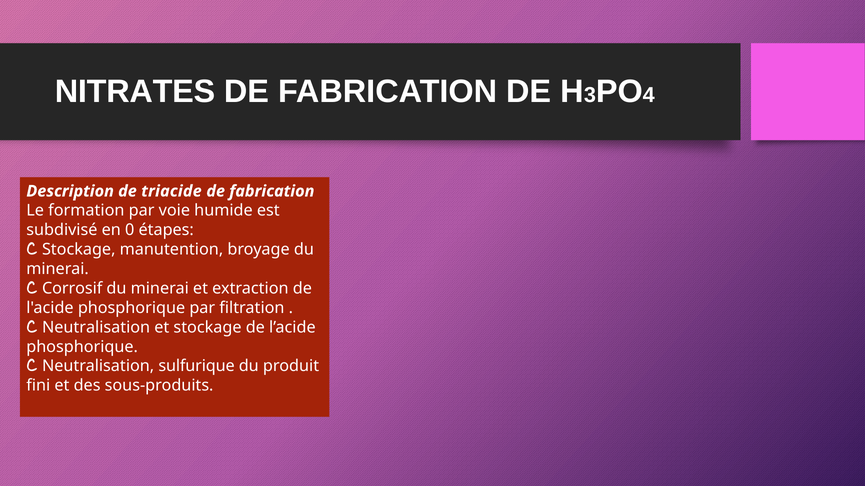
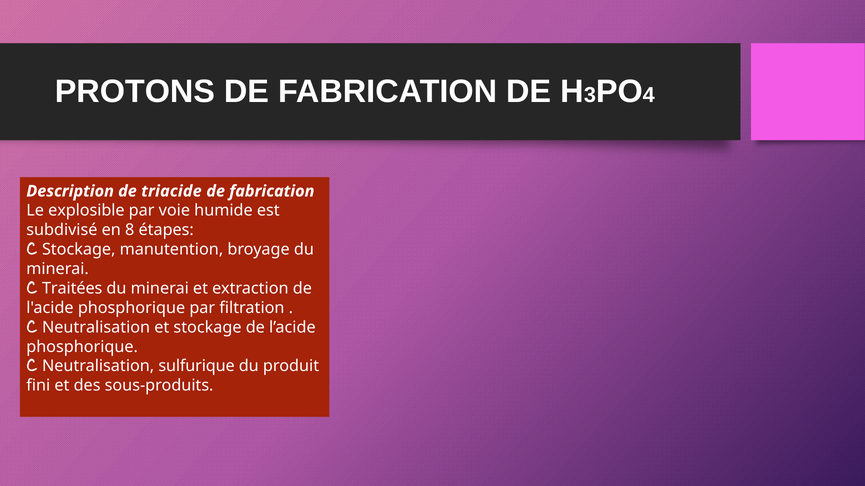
NITRATES: NITRATES -> PROTONS
formation: formation -> explosible
0: 0 -> 8
Corrosif: Corrosif -> Traitées
